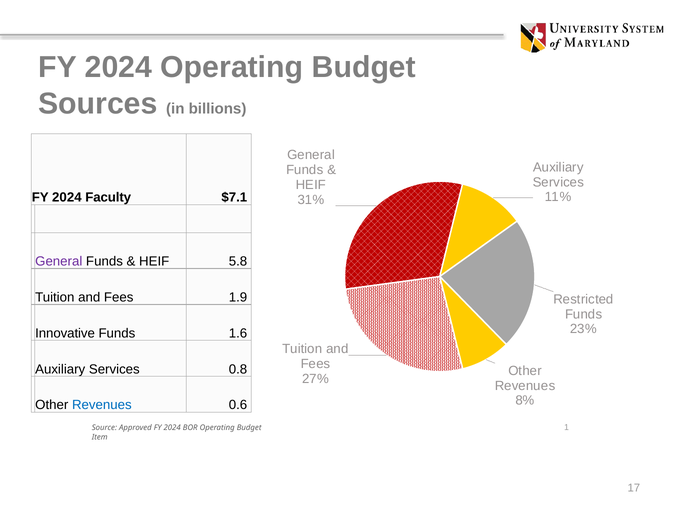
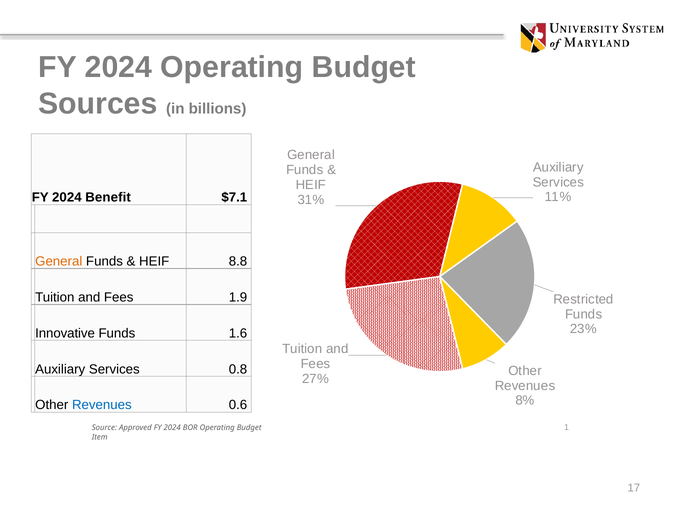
Faculty: Faculty -> Benefit
General at (59, 261) colour: purple -> orange
5.8: 5.8 -> 8.8
